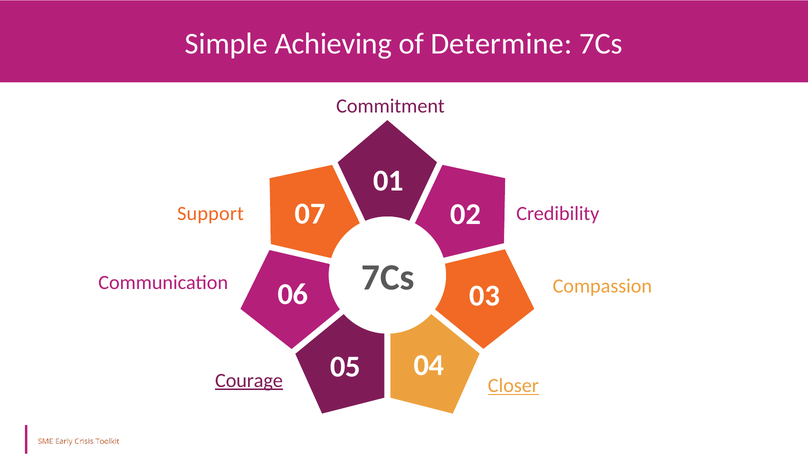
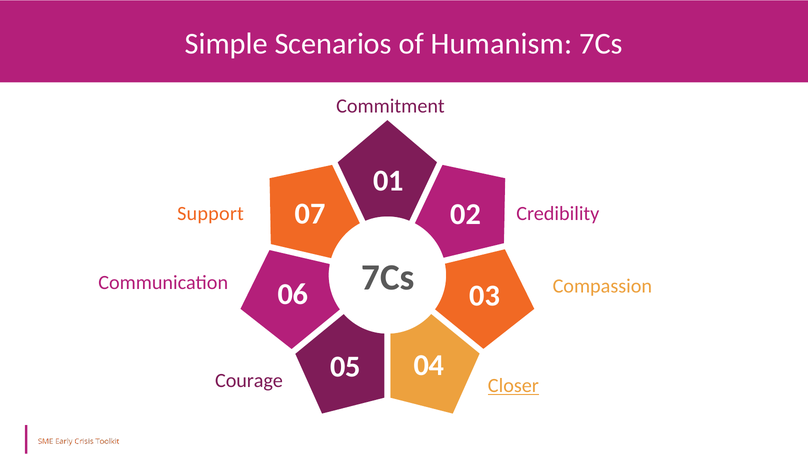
Achieving: Achieving -> Scenarios
Determine: Determine -> Humanism
Courage underline: present -> none
